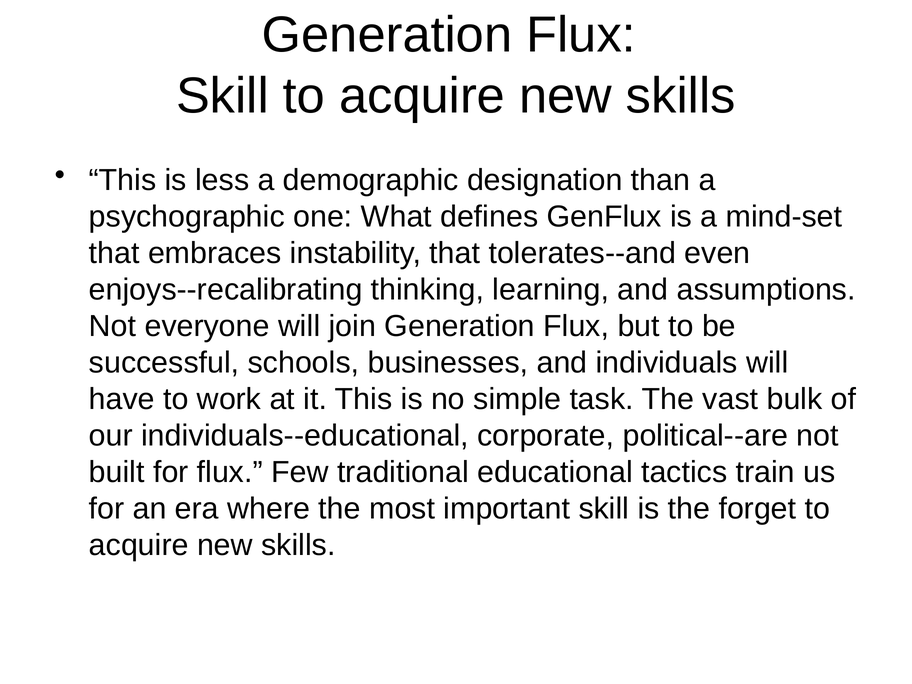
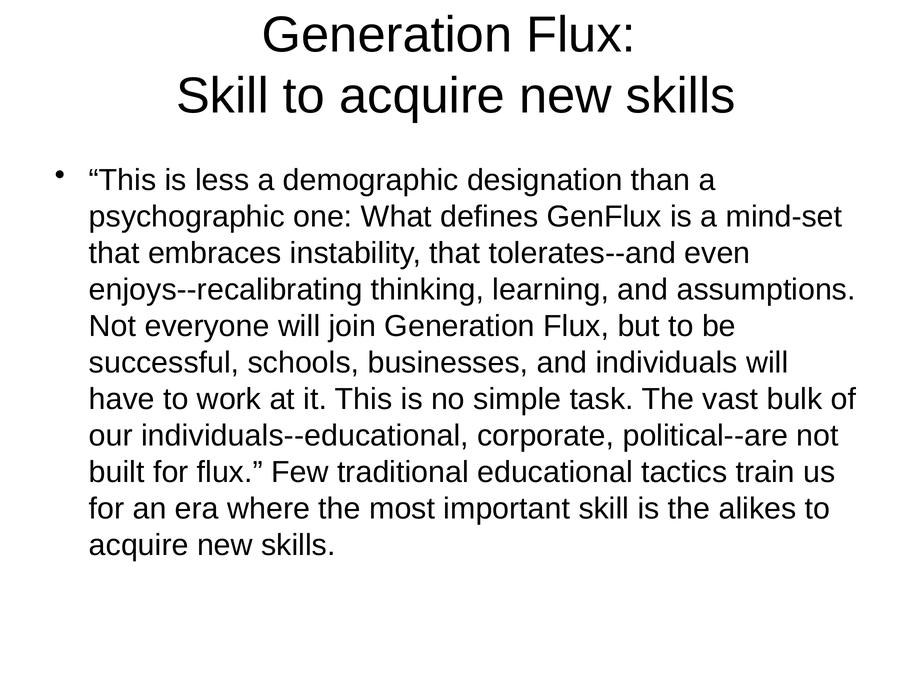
forget: forget -> alikes
